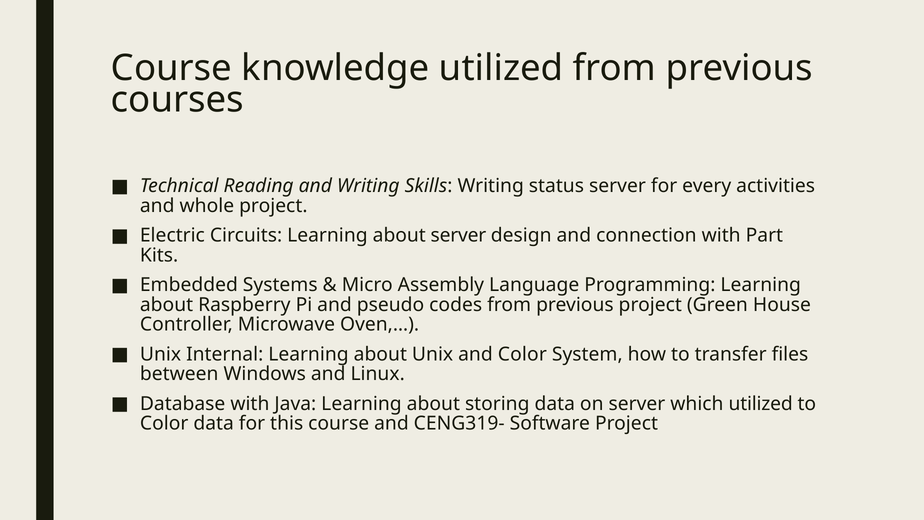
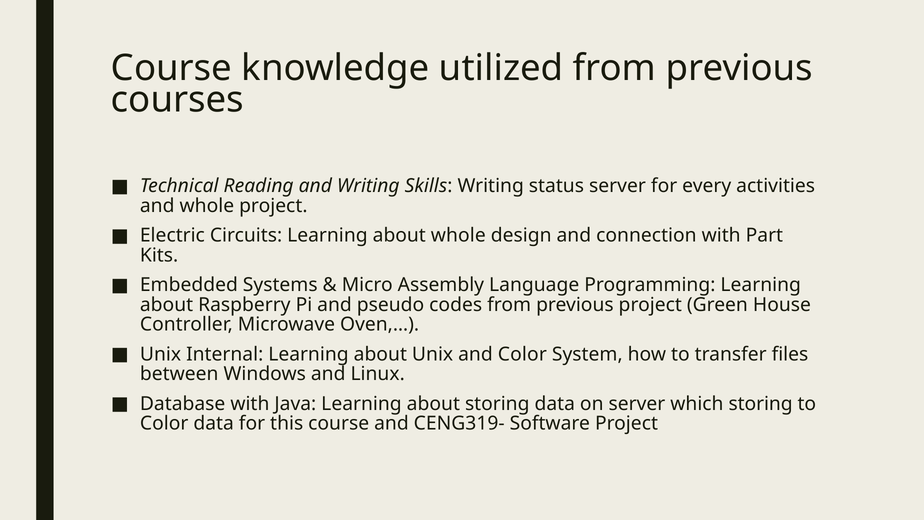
about server: server -> whole
which utilized: utilized -> storing
